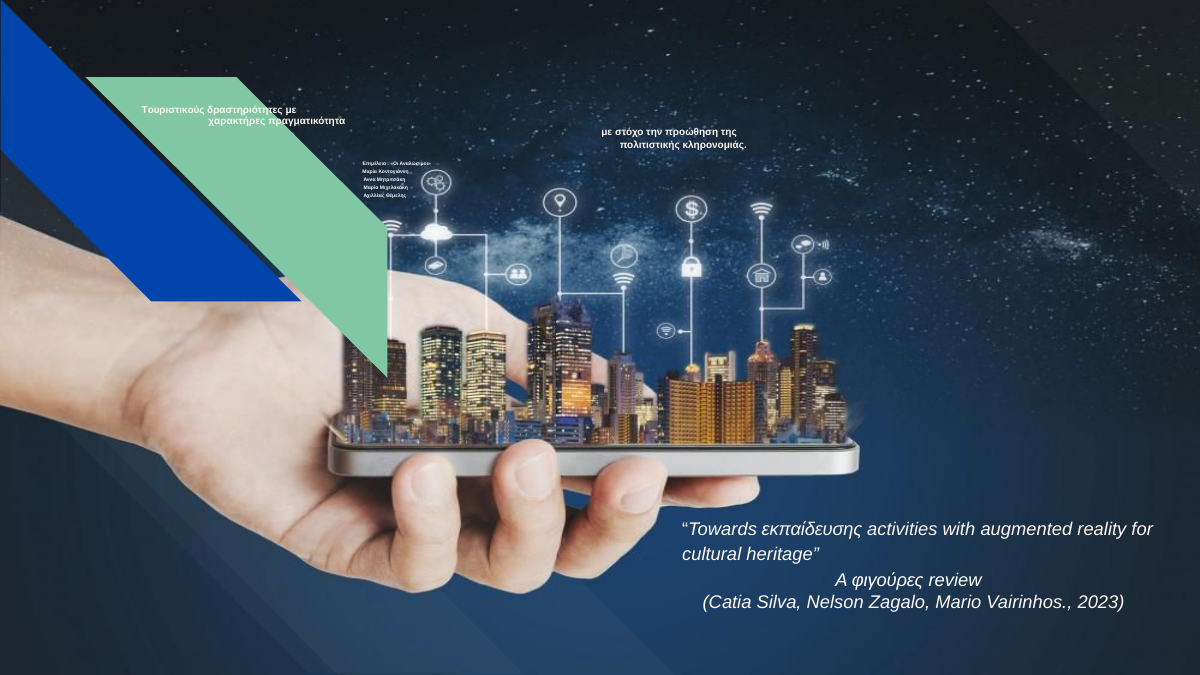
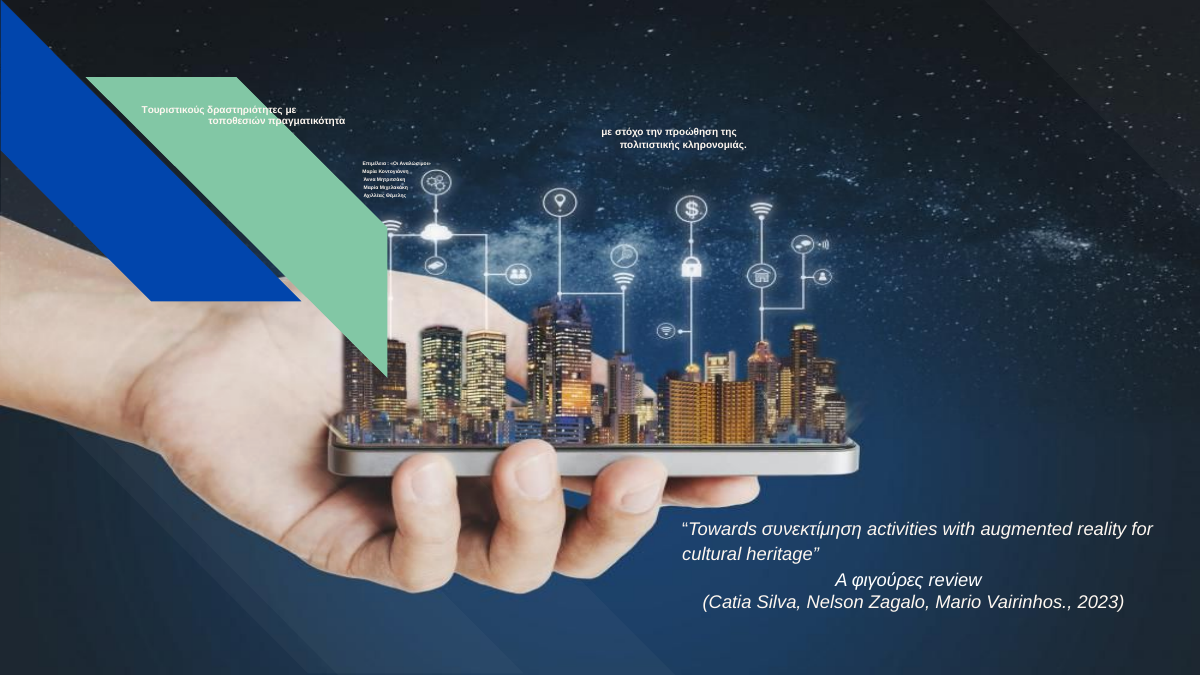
χαρακτήρες: χαρακτήρες -> τοποθεσιών
εκπαίδευσης: εκπαίδευσης -> συνεκτίμηση
